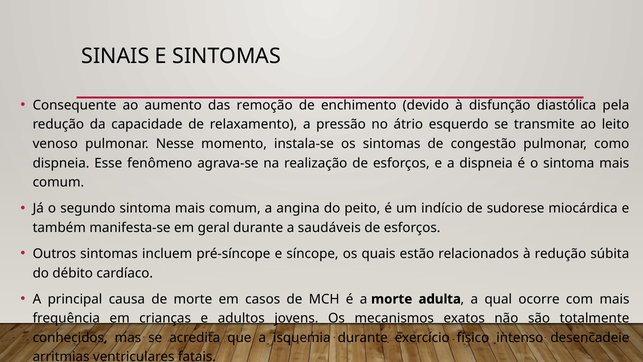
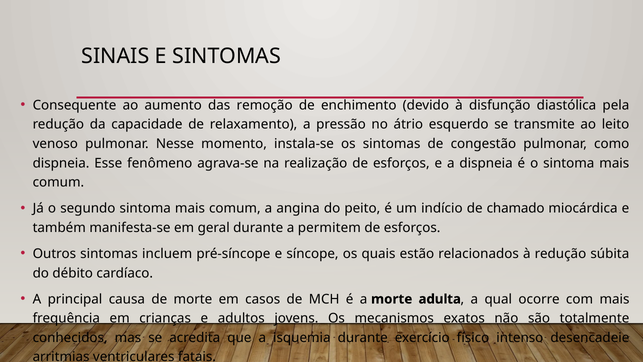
sudorese: sudorese -> chamado
saudáveis: saudáveis -> permitem
